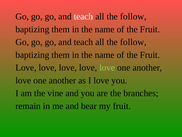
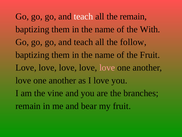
follow at (133, 16): follow -> remain
Fruit at (150, 29): Fruit -> With
love at (107, 67) colour: light green -> pink
